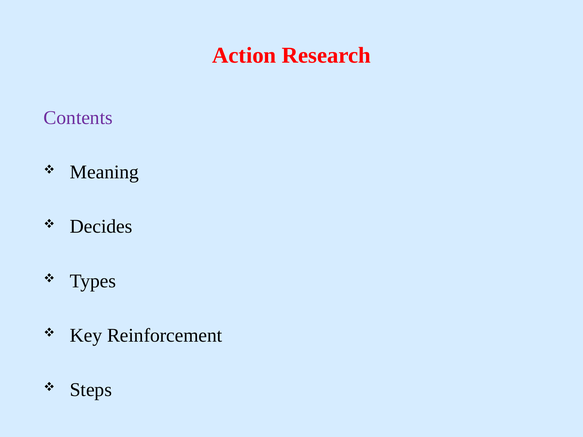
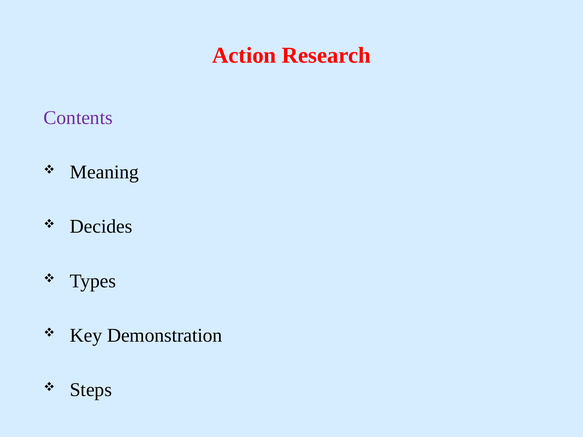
Reinforcement: Reinforcement -> Demonstration
